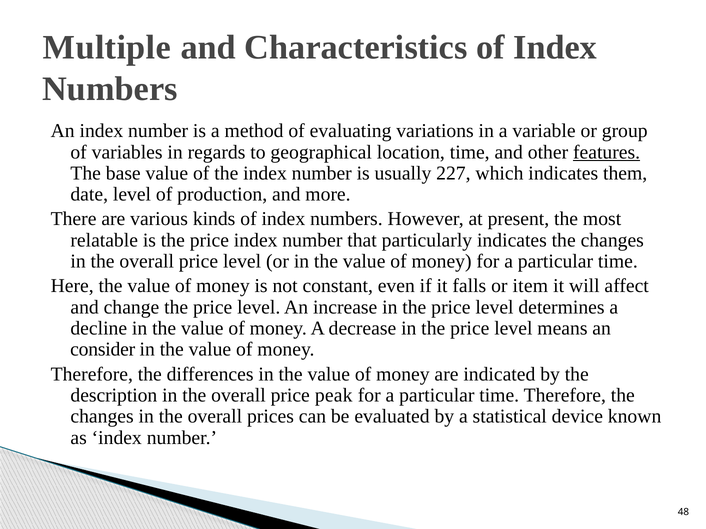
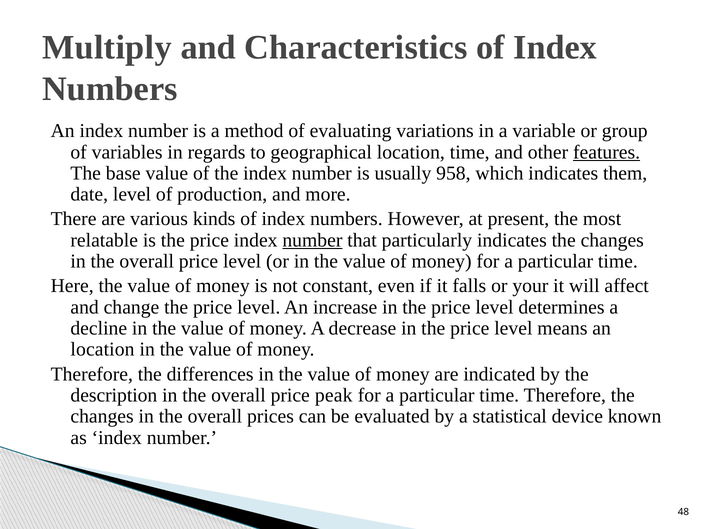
Multiple: Multiple -> Multiply
227: 227 -> 958
number at (312, 240) underline: none -> present
item: item -> your
consider at (103, 350): consider -> location
